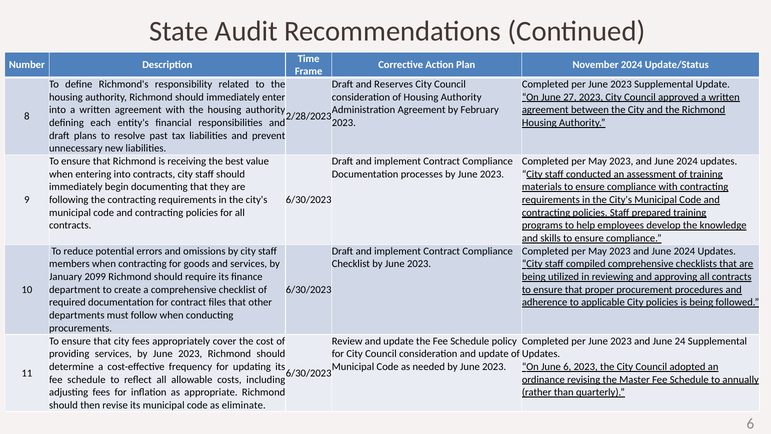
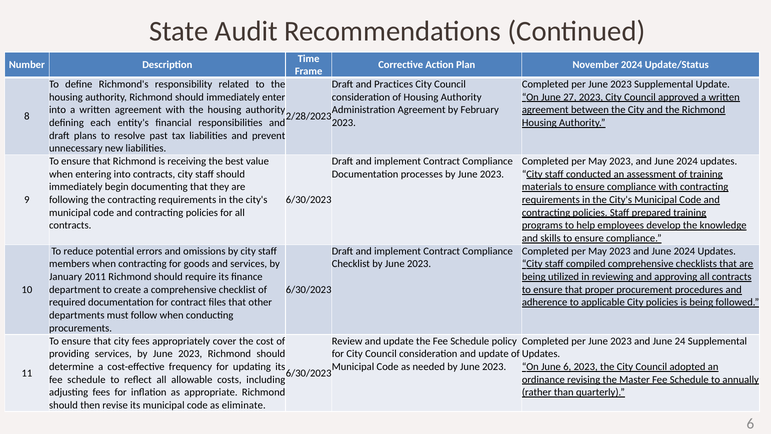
Reserves: Reserves -> Practices
2099: 2099 -> 2011
